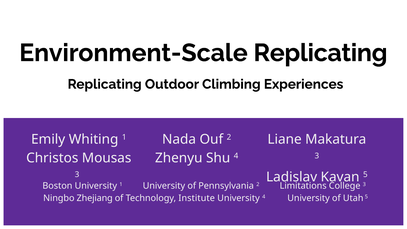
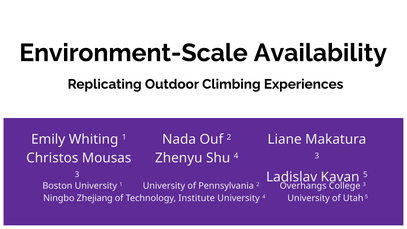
Environment-Scale Replicating: Replicating -> Availability
Limitations: Limitations -> Overhangs
